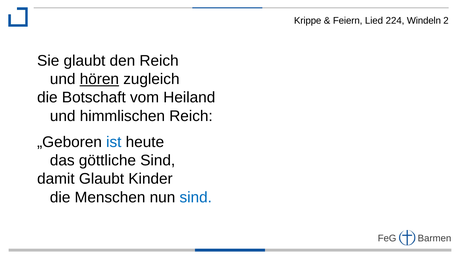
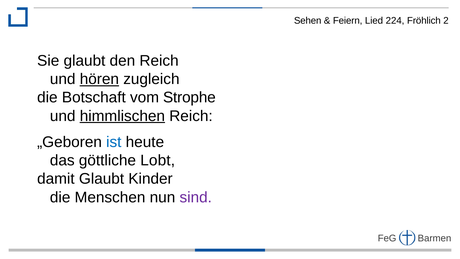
Krippe: Krippe -> Sehen
Windeln: Windeln -> Fröhlich
Heiland: Heiland -> Strophe
himmlischen underline: none -> present
göttliche Sind: Sind -> Lobt
sind at (196, 197) colour: blue -> purple
